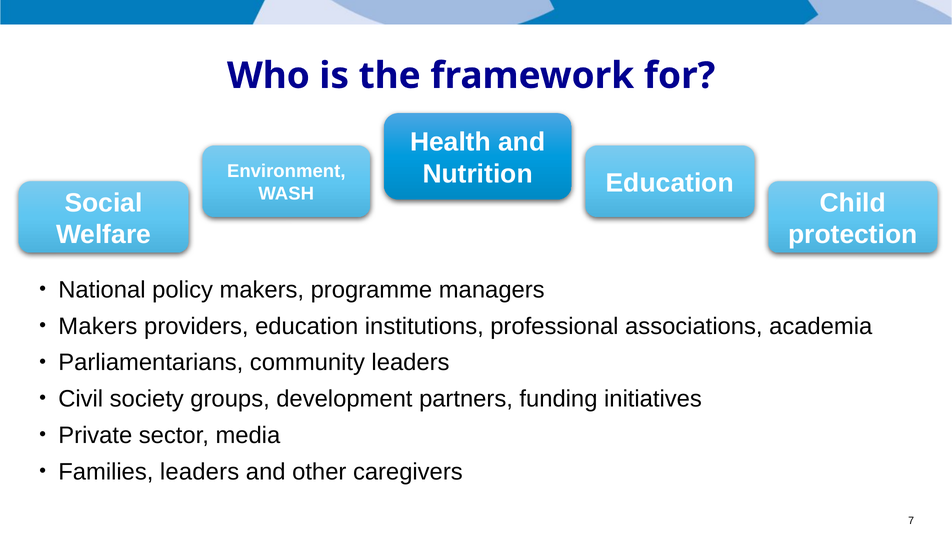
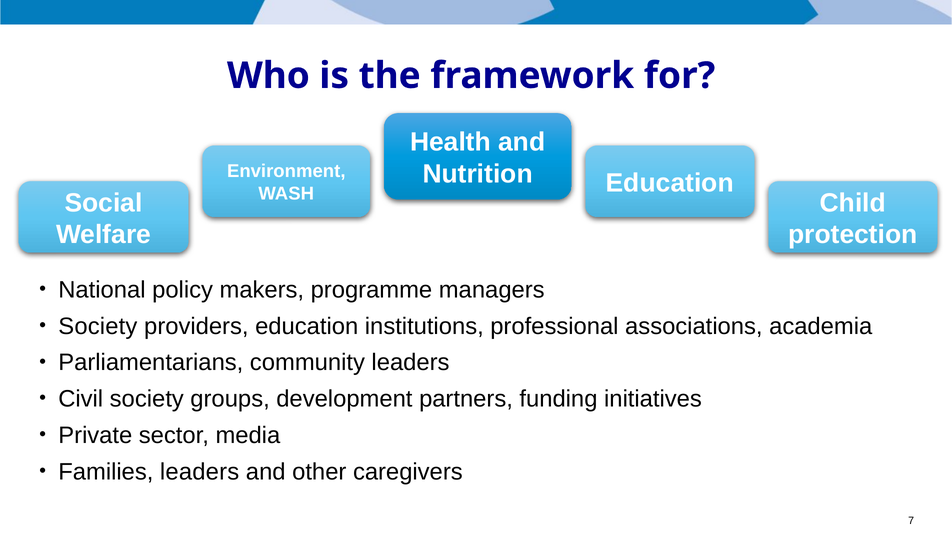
Makers at (98, 326): Makers -> Society
